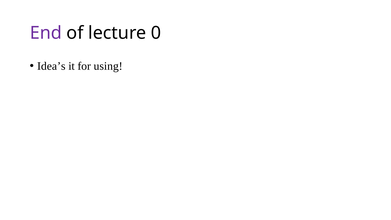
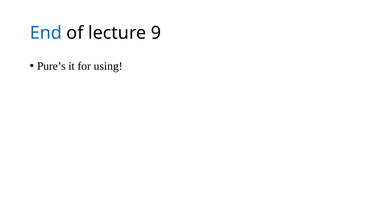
End colour: purple -> blue
0: 0 -> 9
Idea’s: Idea’s -> Pure’s
